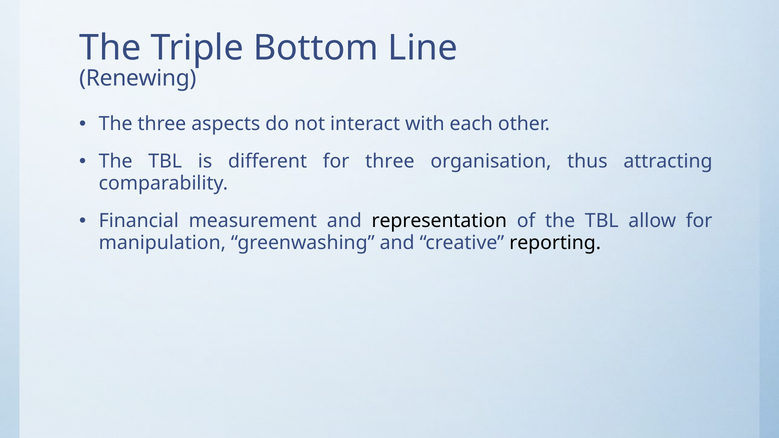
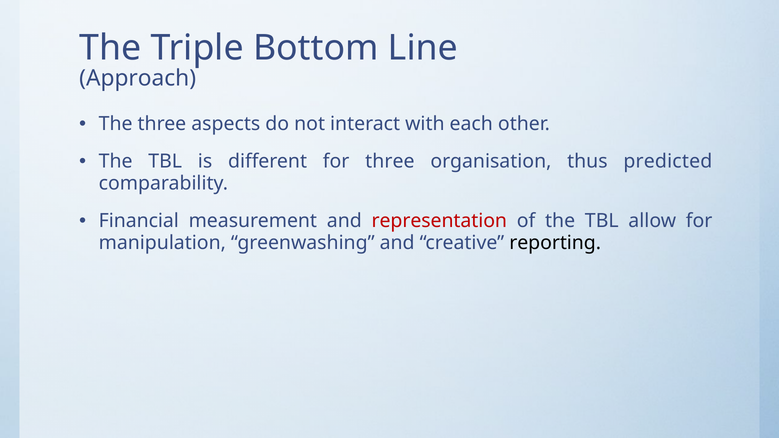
Renewing: Renewing -> Approach
attracting: attracting -> predicted
representation colour: black -> red
